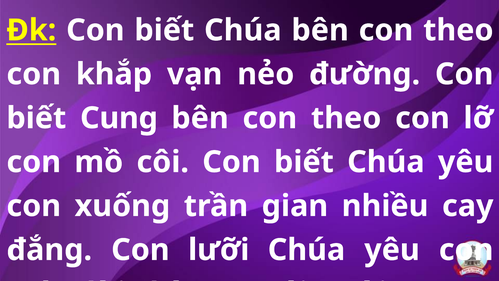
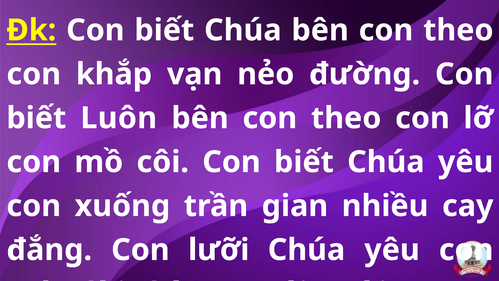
Cung: Cung -> Luôn
